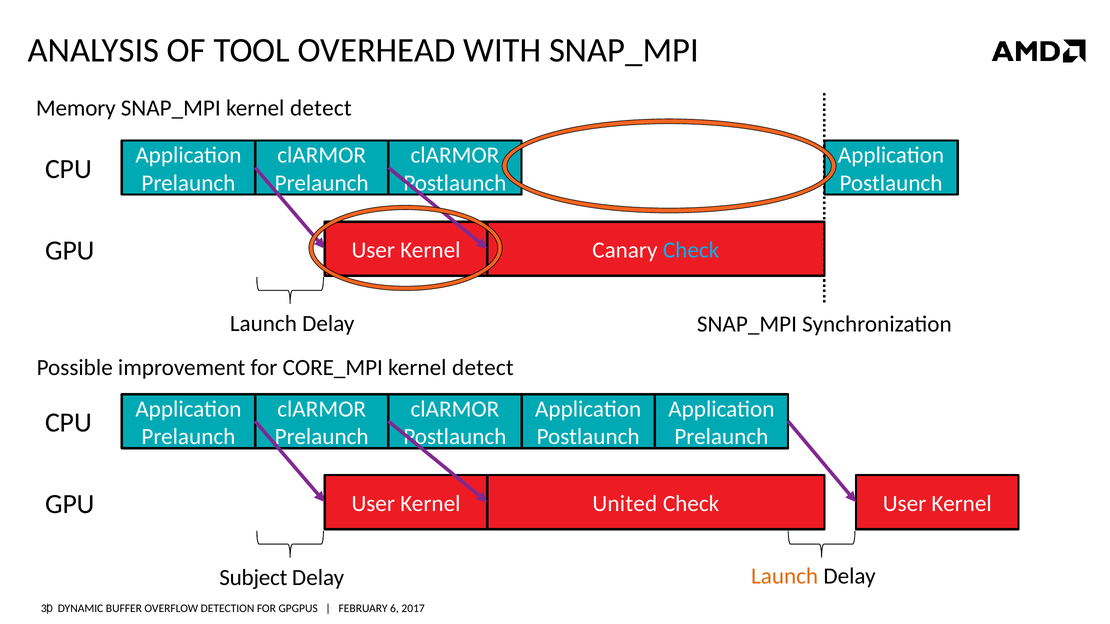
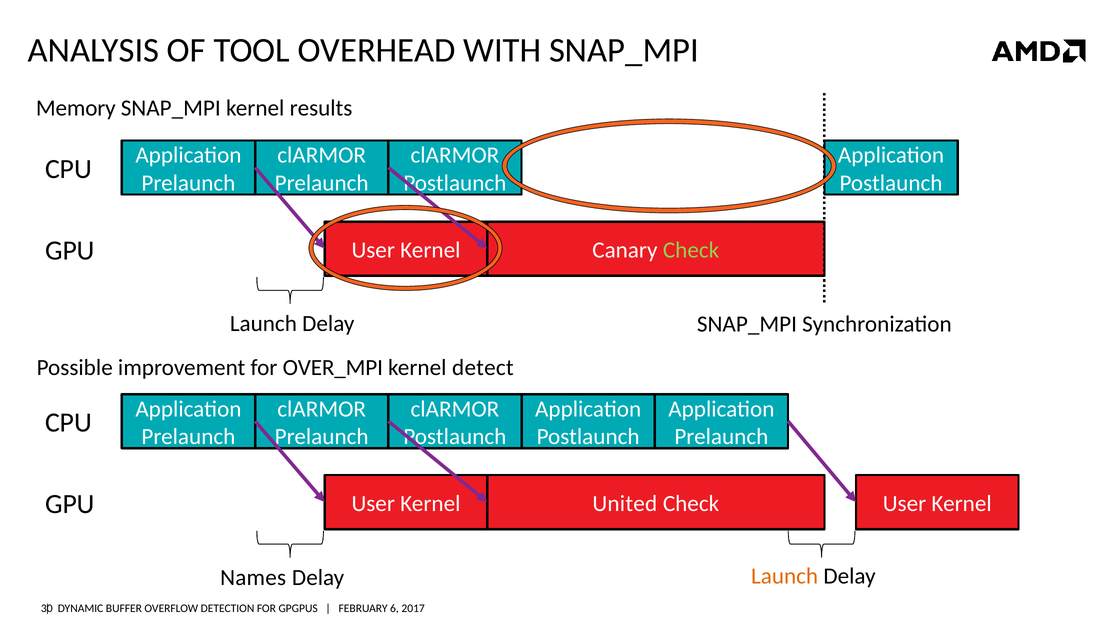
SNAP_MPI kernel detect: detect -> results
Check at (691, 250) colour: light blue -> light green
CORE_MPI: CORE_MPI -> OVER_MPI
Subject: Subject -> Names
